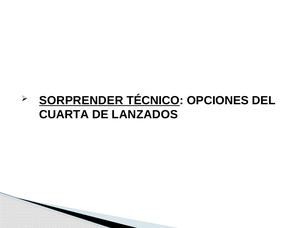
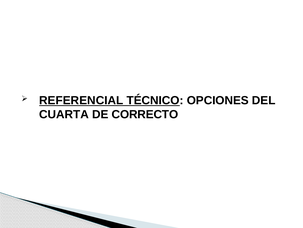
SORPRENDER: SORPRENDER -> REFERENCIAL
LANZADOS: LANZADOS -> CORRECTO
